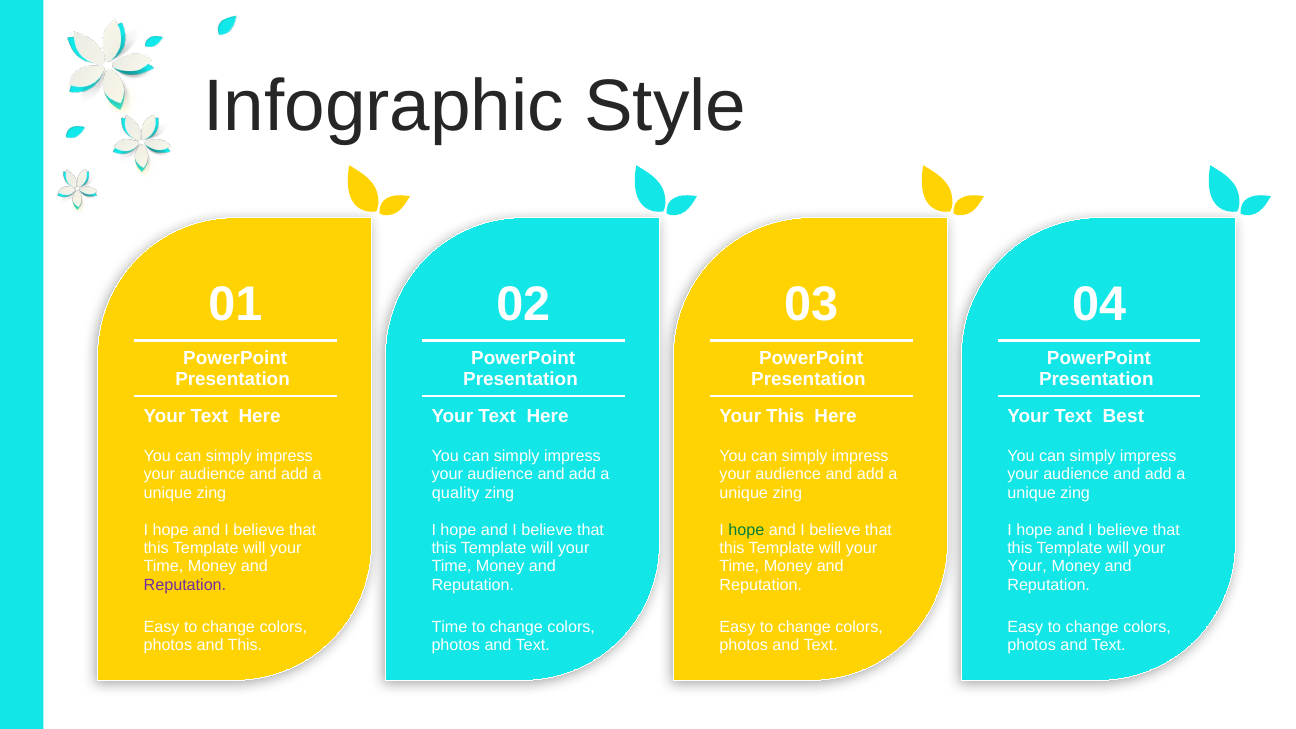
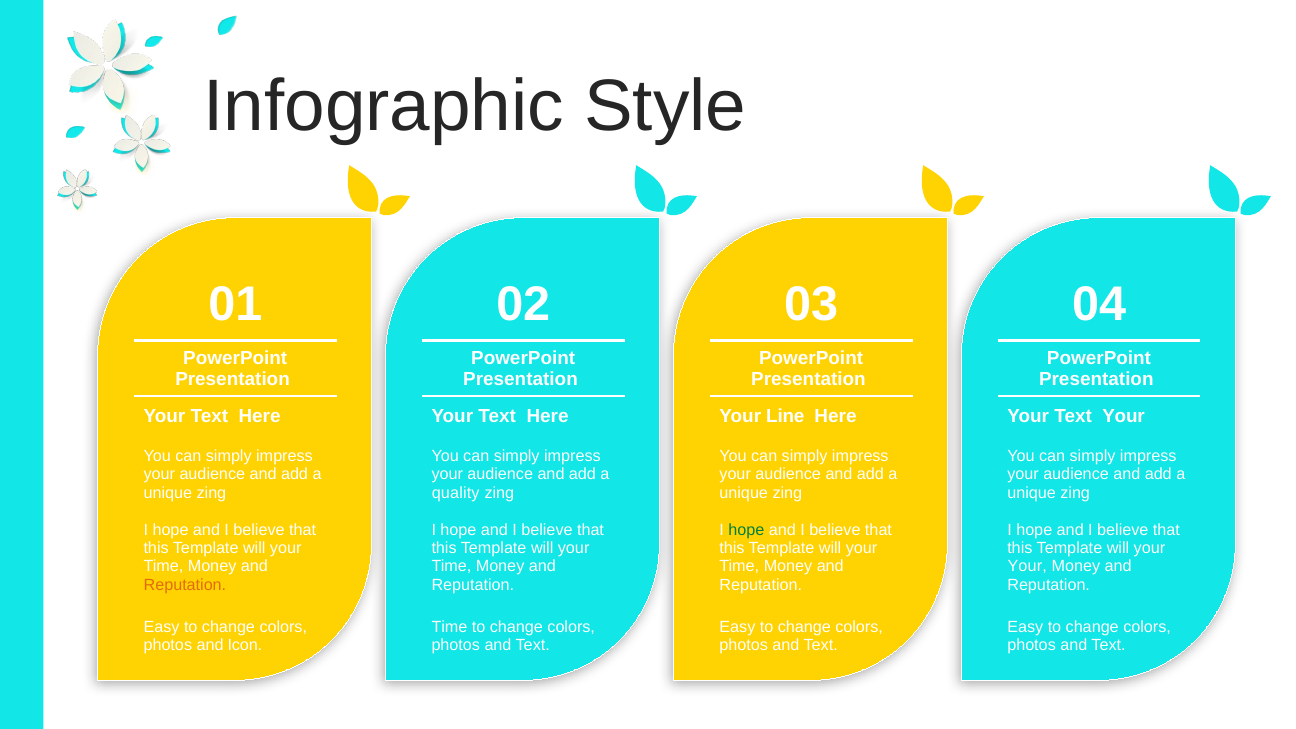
Your This: This -> Line
Text Best: Best -> Your
Reputation at (185, 585) colour: purple -> orange
and This: This -> Icon
